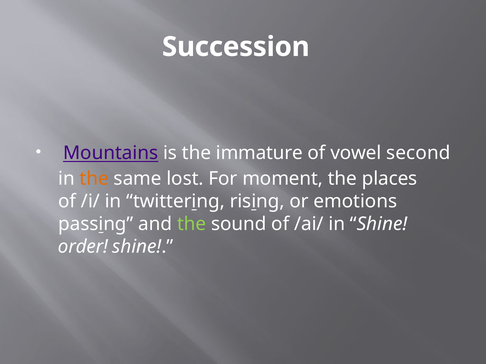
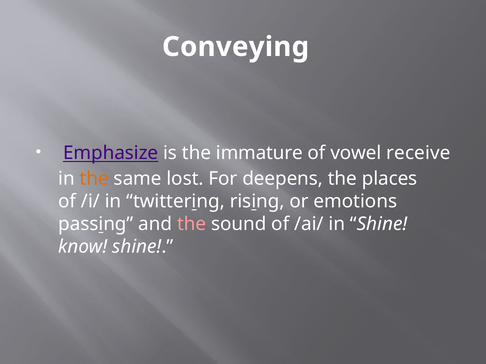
Succession: Succession -> Conveying
Mountains: Mountains -> Emphasize
second: second -> receive
moment: moment -> deepens
the at (192, 224) colour: light green -> pink
order: order -> know
